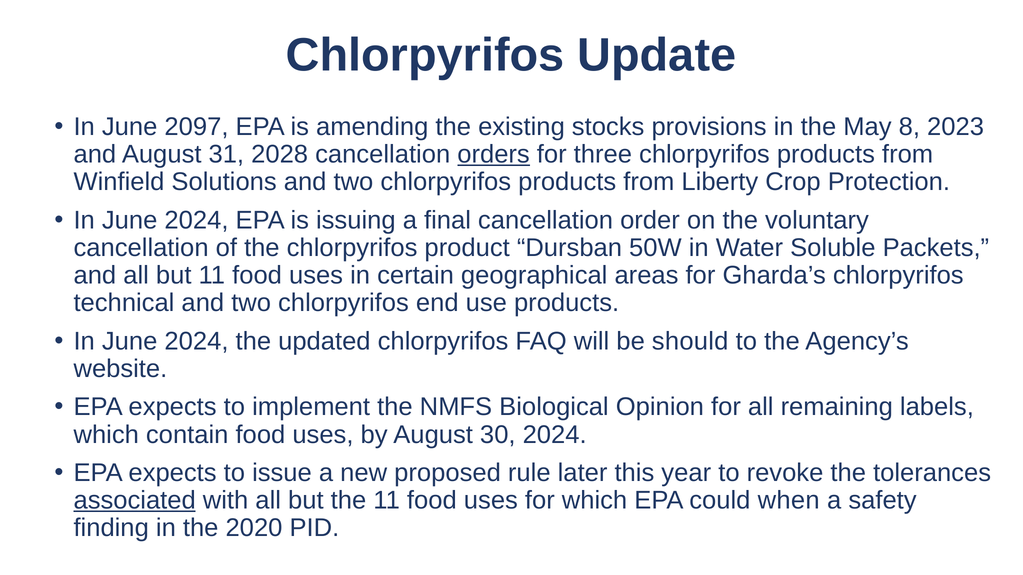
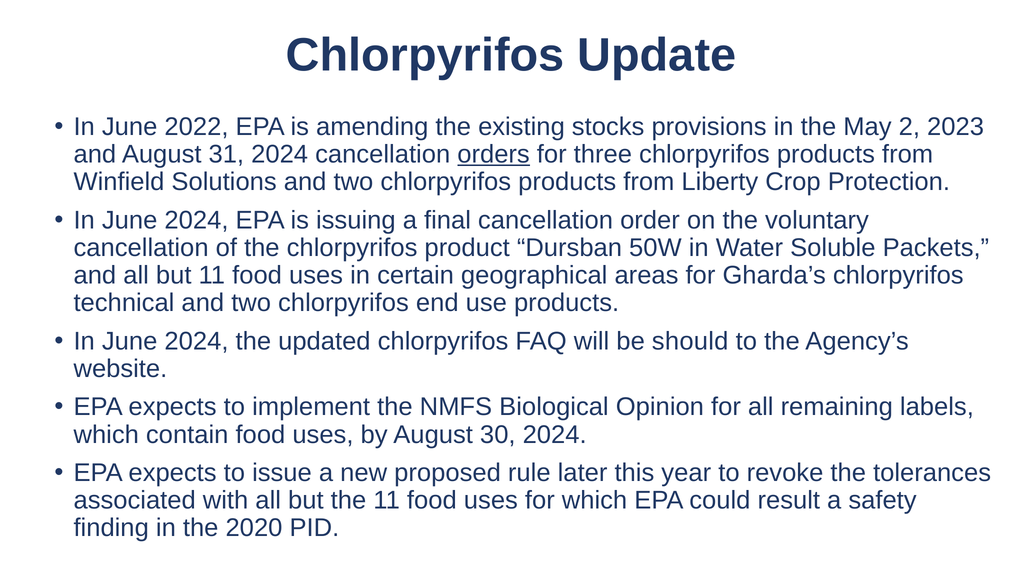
2097: 2097 -> 2022
8: 8 -> 2
31 2028: 2028 -> 2024
associated underline: present -> none
when: when -> result
